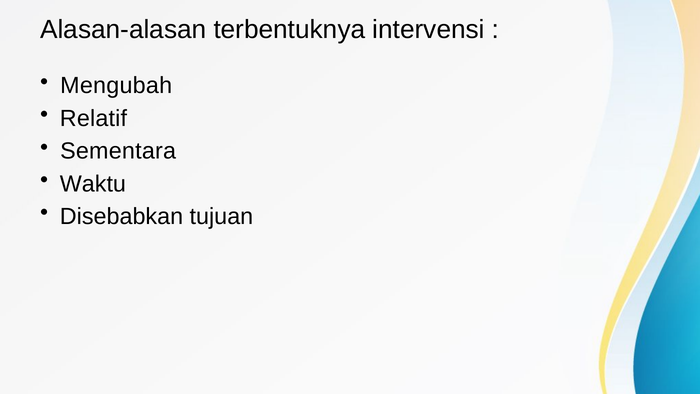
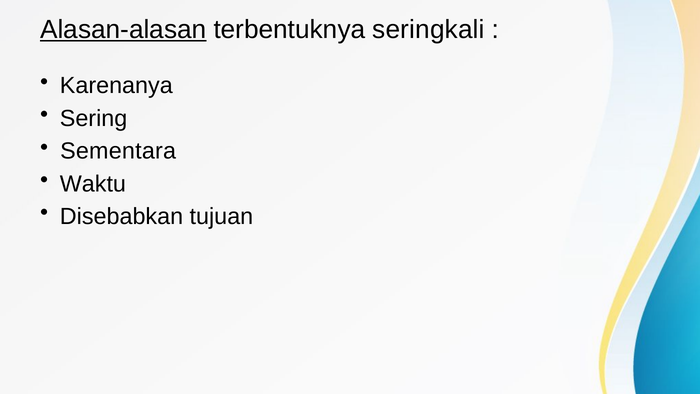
Alasan-alasan underline: none -> present
intervensi: intervensi -> seringkali
Mengubah: Mengubah -> Karenanya
Relatif: Relatif -> Sering
